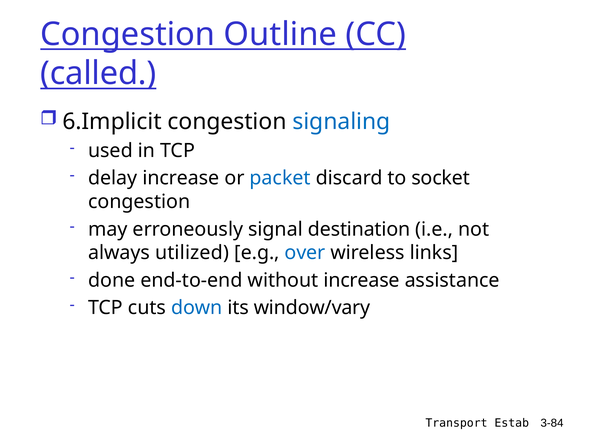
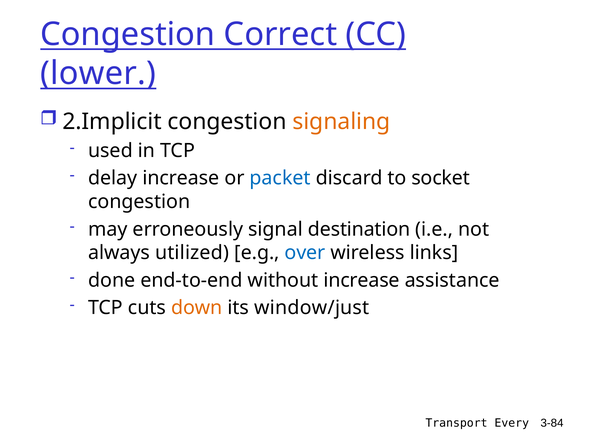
Outline: Outline -> Correct
called: called -> lower
6.Implicit: 6.Implicit -> 2.Implicit
signaling colour: blue -> orange
down colour: blue -> orange
window/vary: window/vary -> window/just
Estab: Estab -> Every
